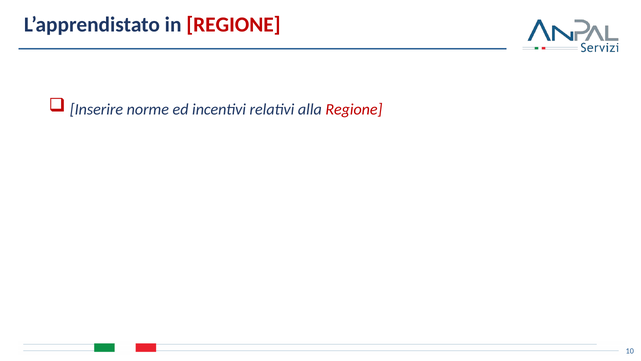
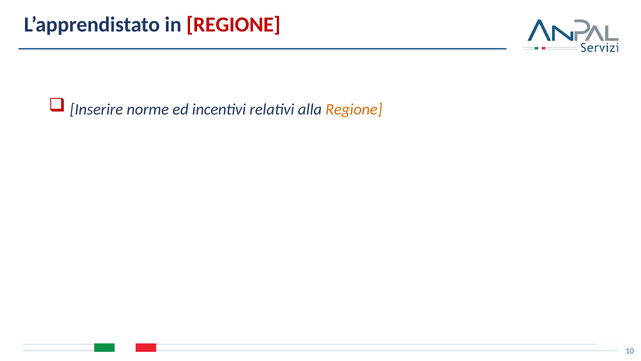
Regione at (354, 109) colour: red -> orange
